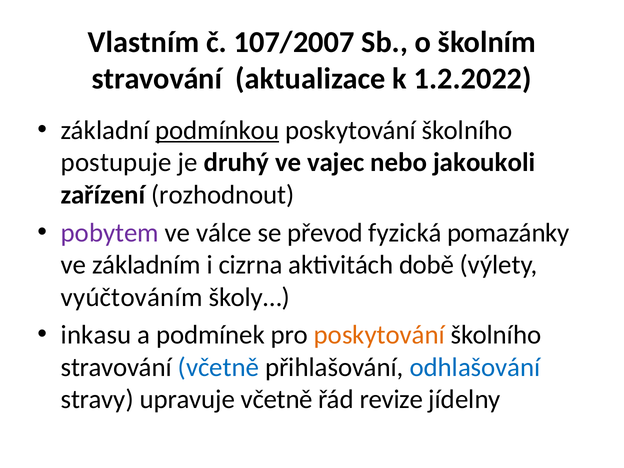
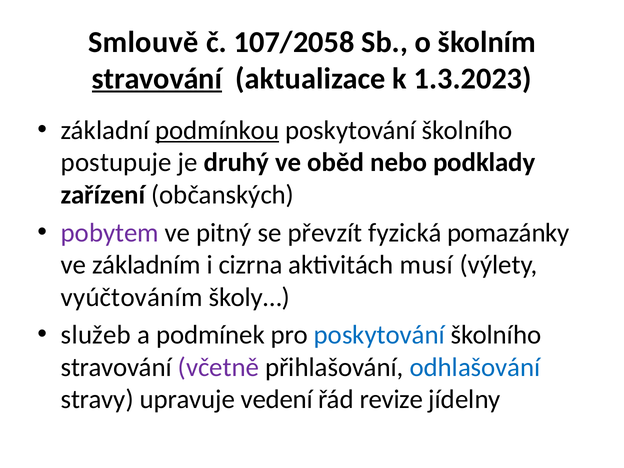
Vlastním: Vlastním -> Smlouvě
107/2007: 107/2007 -> 107/2058
stravování at (157, 79) underline: none -> present
1.2.2022: 1.2.2022 -> 1.3.2023
vajec: vajec -> oběd
jakoukoli: jakoukoli -> podklady
rozhodnout: rozhodnout -> občanských
válce: válce -> pitný
převod: převod -> převzít
době: době -> musí
inkasu: inkasu -> služeb
poskytování at (379, 335) colour: orange -> blue
včetně at (218, 367) colour: blue -> purple
upravuje včetně: včetně -> vedení
